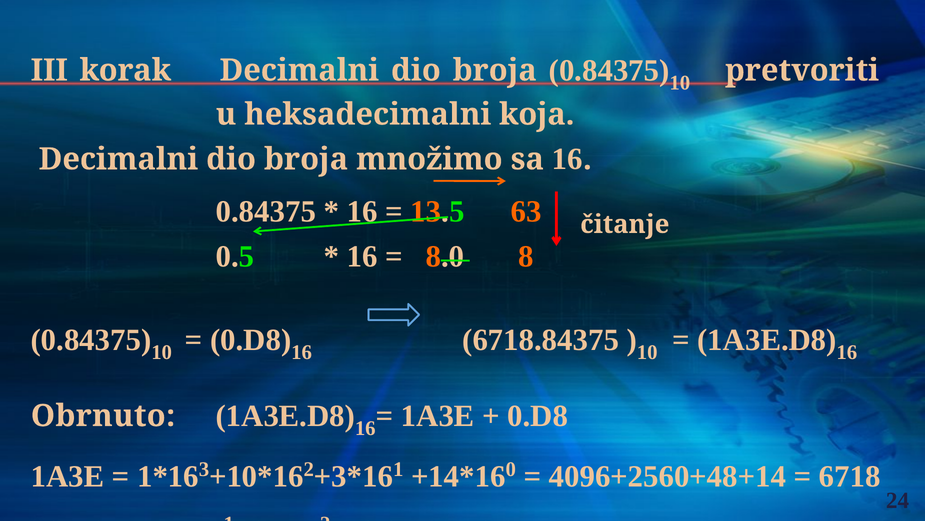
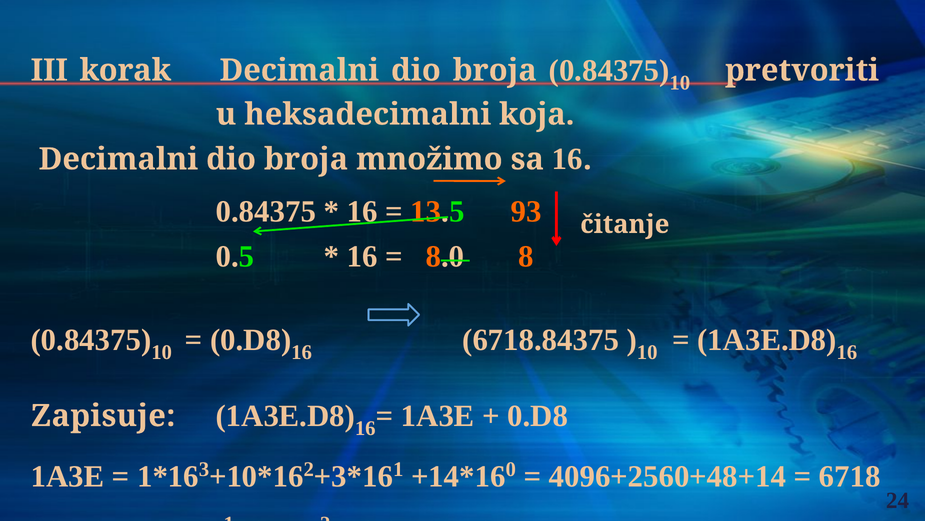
63: 63 -> 93
Obrnuto: Obrnuto -> Zapisuje
